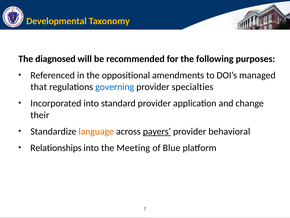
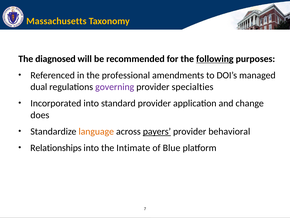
Developmental: Developmental -> Massachusetts
following underline: none -> present
oppositional: oppositional -> professional
that: that -> dual
governing colour: blue -> purple
their: their -> does
Meeting: Meeting -> Intimate
